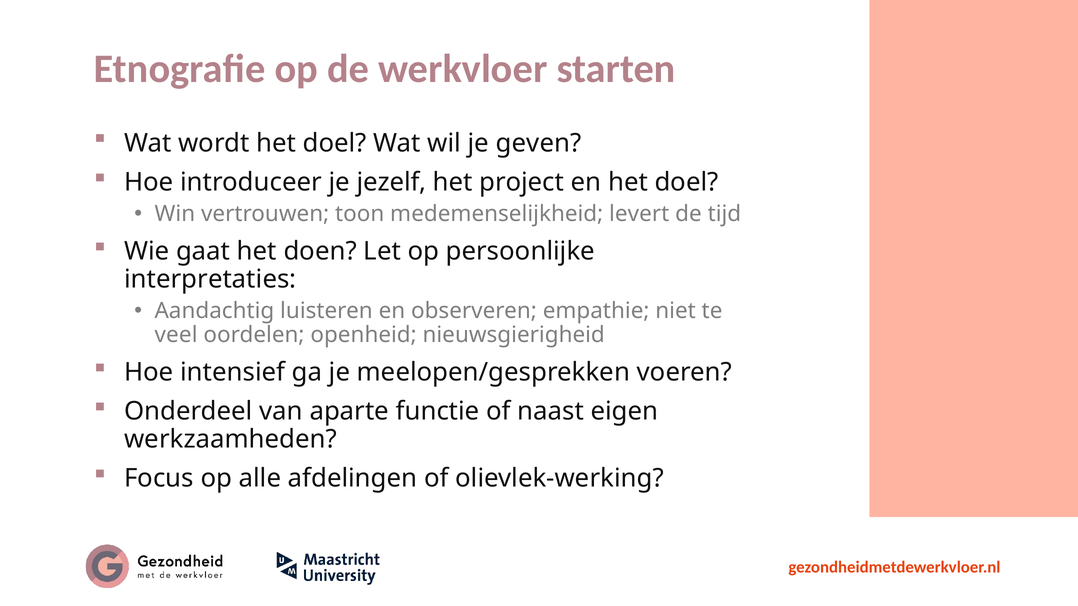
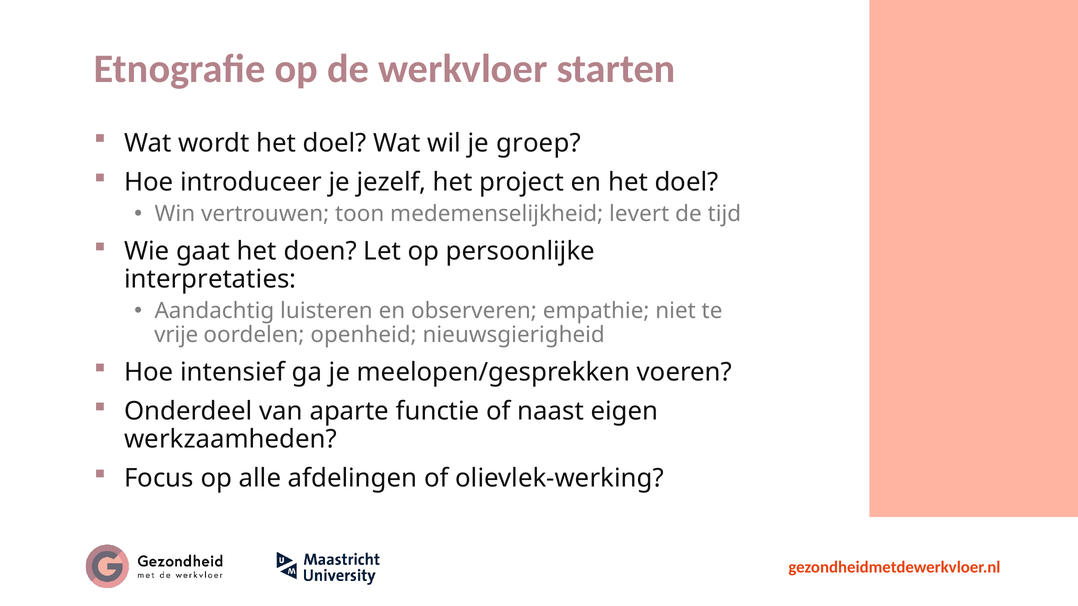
geven: geven -> groep
veel: veel -> vrije
